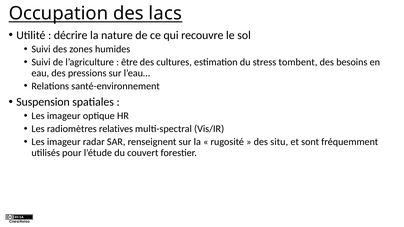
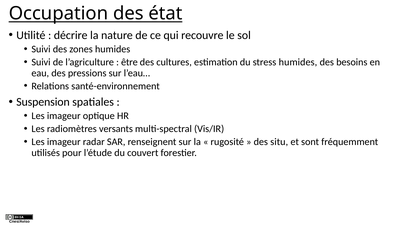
lacs: lacs -> état
stress tombent: tombent -> humides
relatives: relatives -> versants
